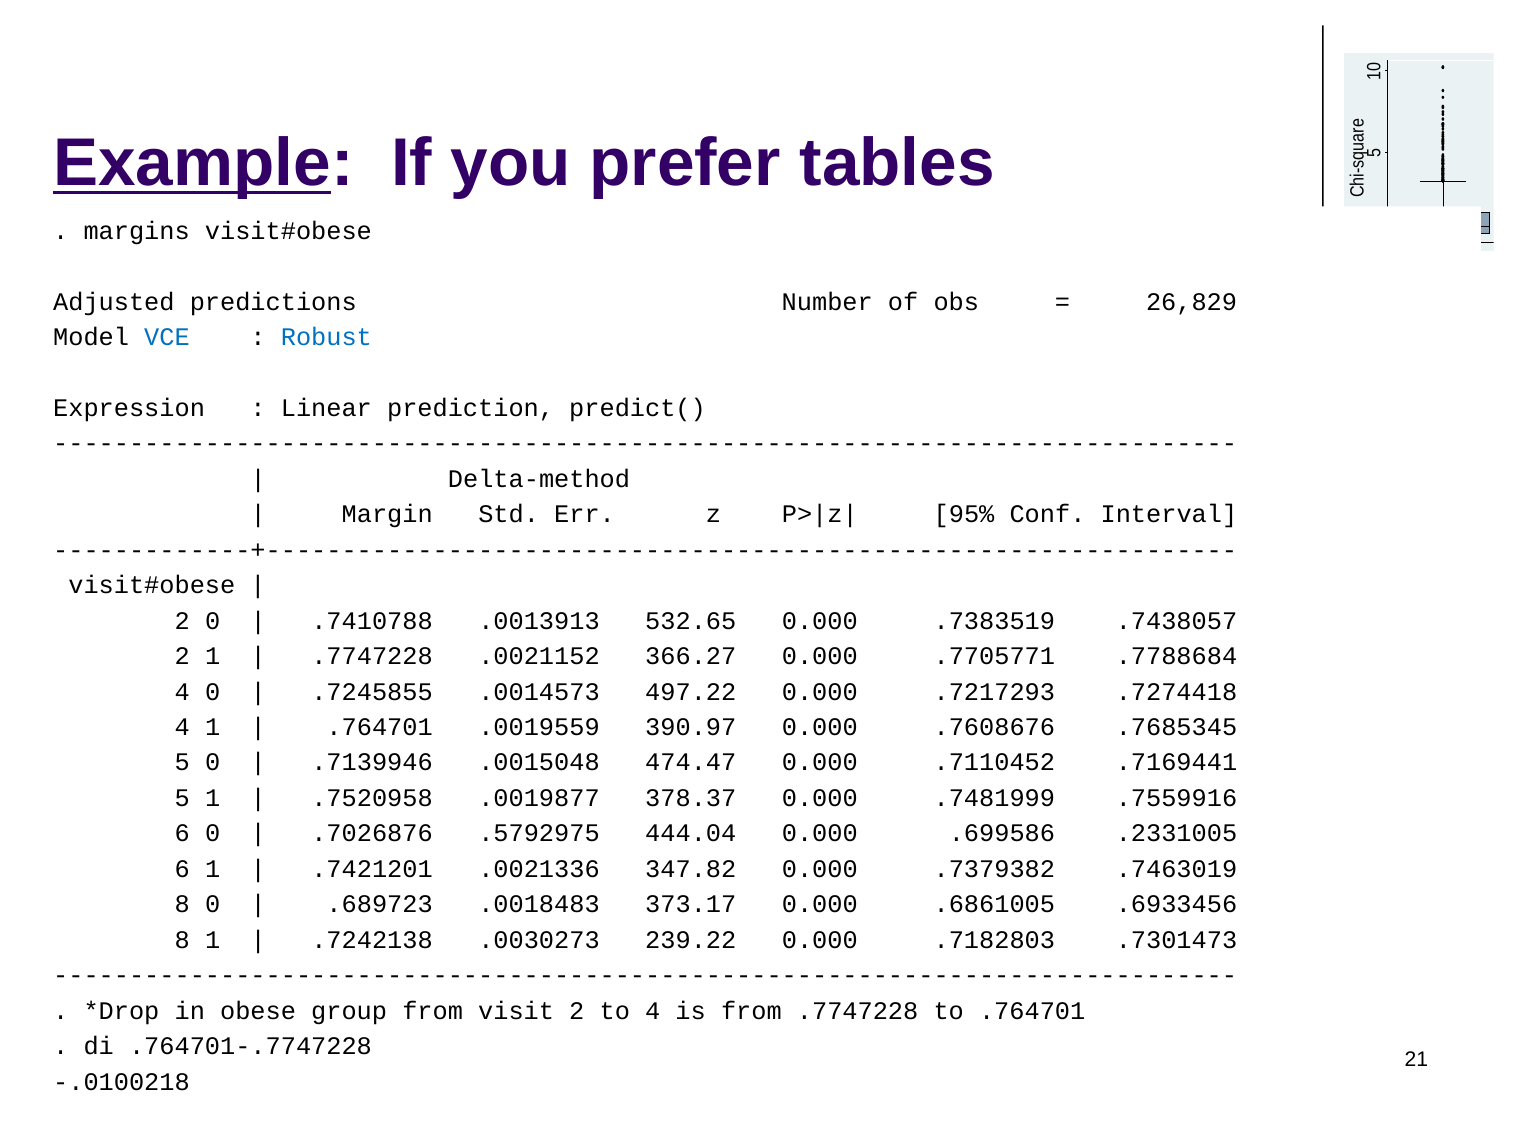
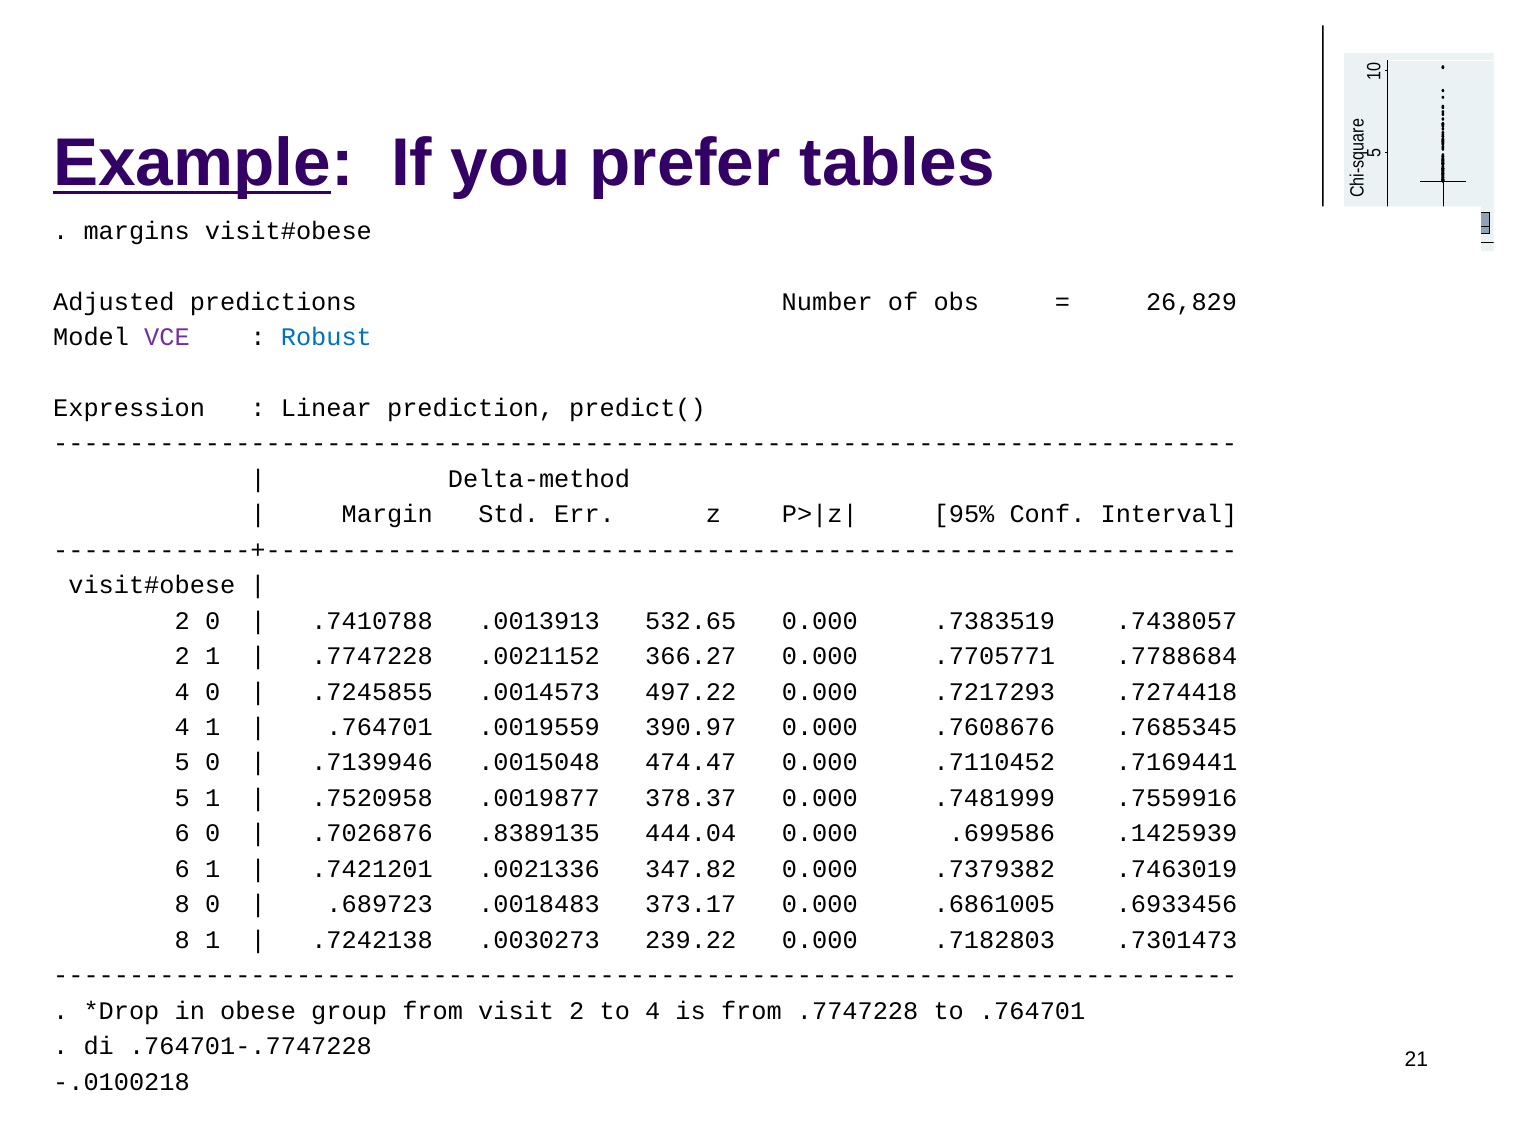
VCE colour: blue -> purple
.5792975: .5792975 -> .8389135
.2331005: .2331005 -> .1425939
